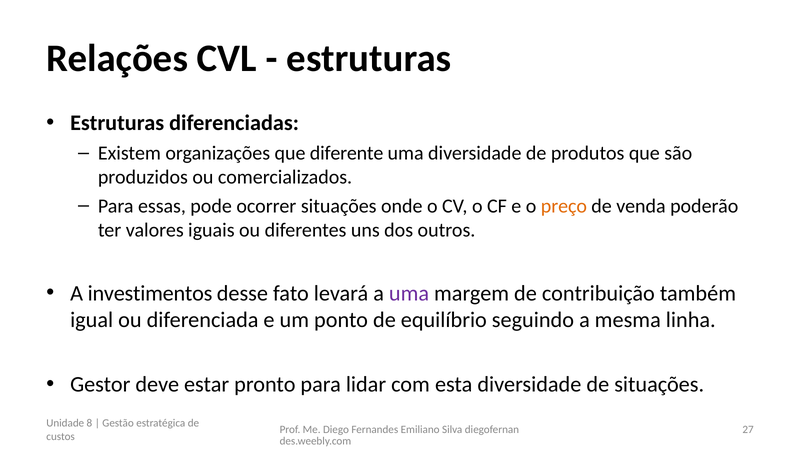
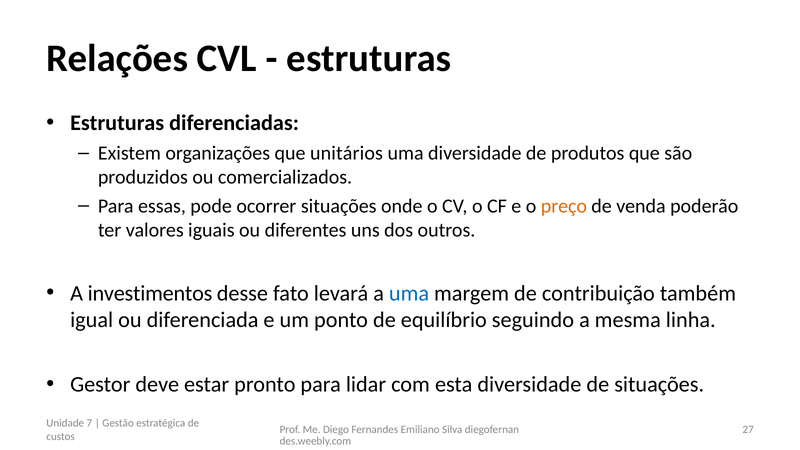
diferente: diferente -> unitários
uma at (409, 293) colour: purple -> blue
8: 8 -> 7
